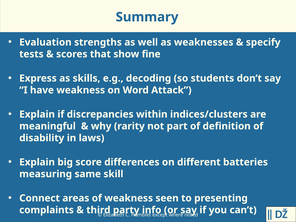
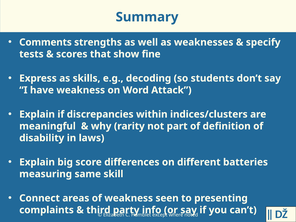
Evaluation: Evaluation -> Comments
